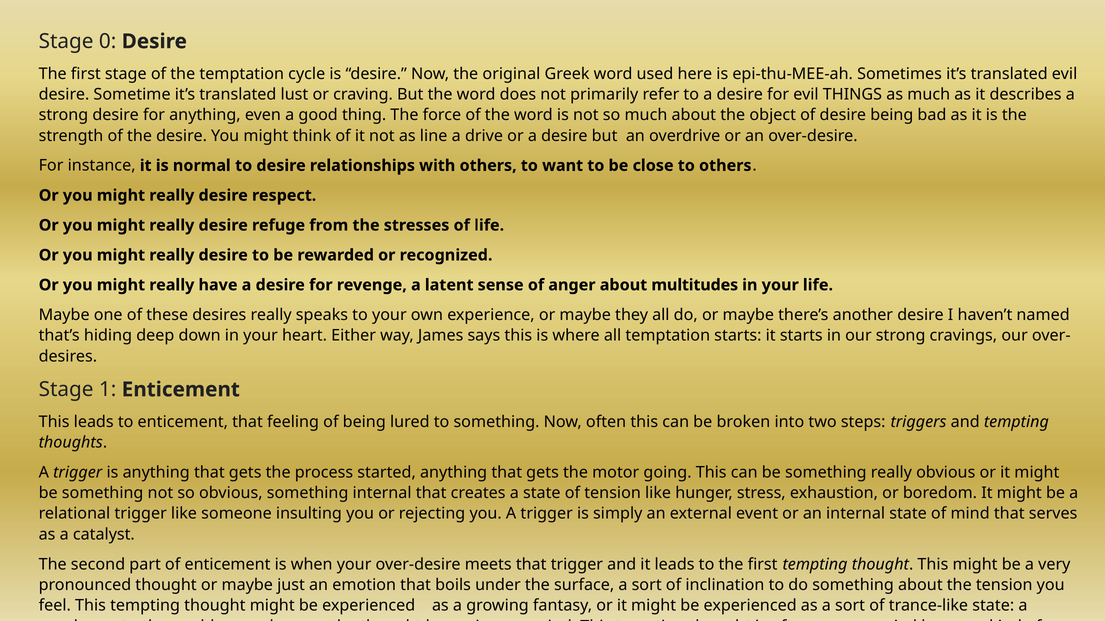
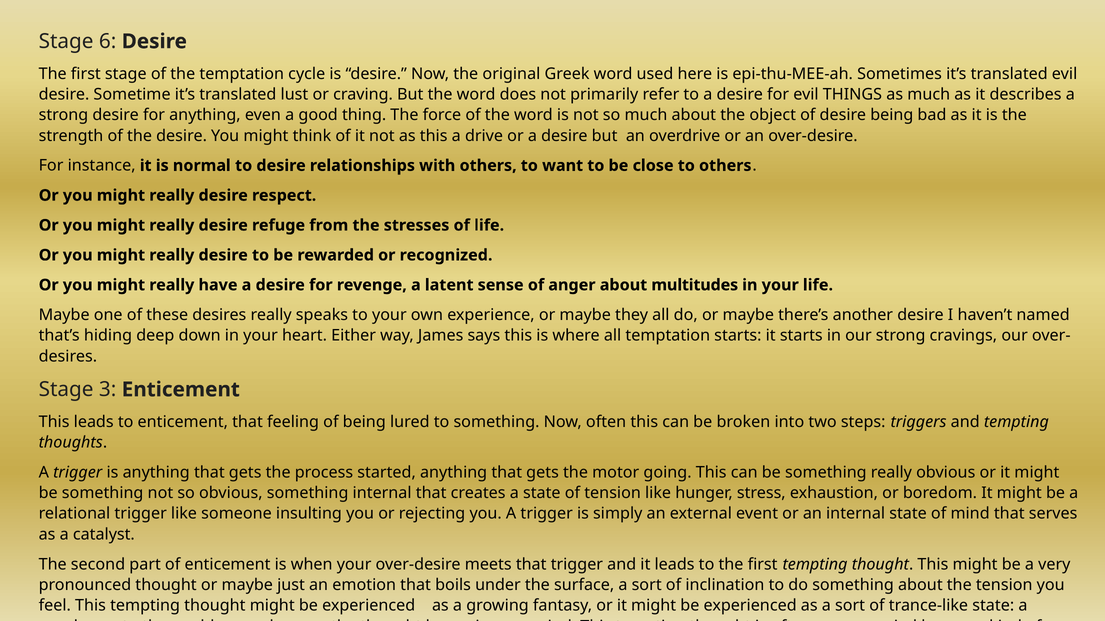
0: 0 -> 6
as line: line -> this
1: 1 -> 3
